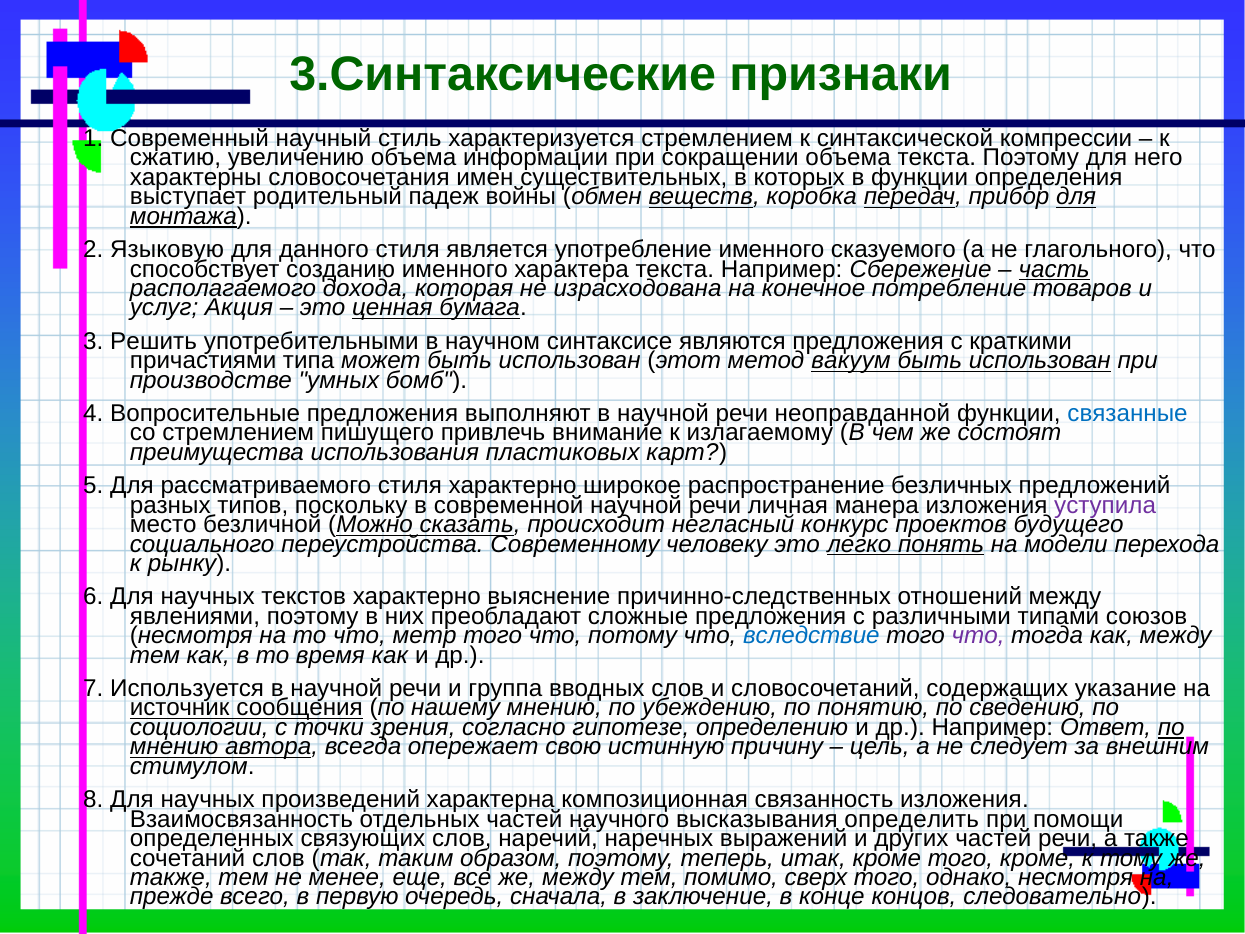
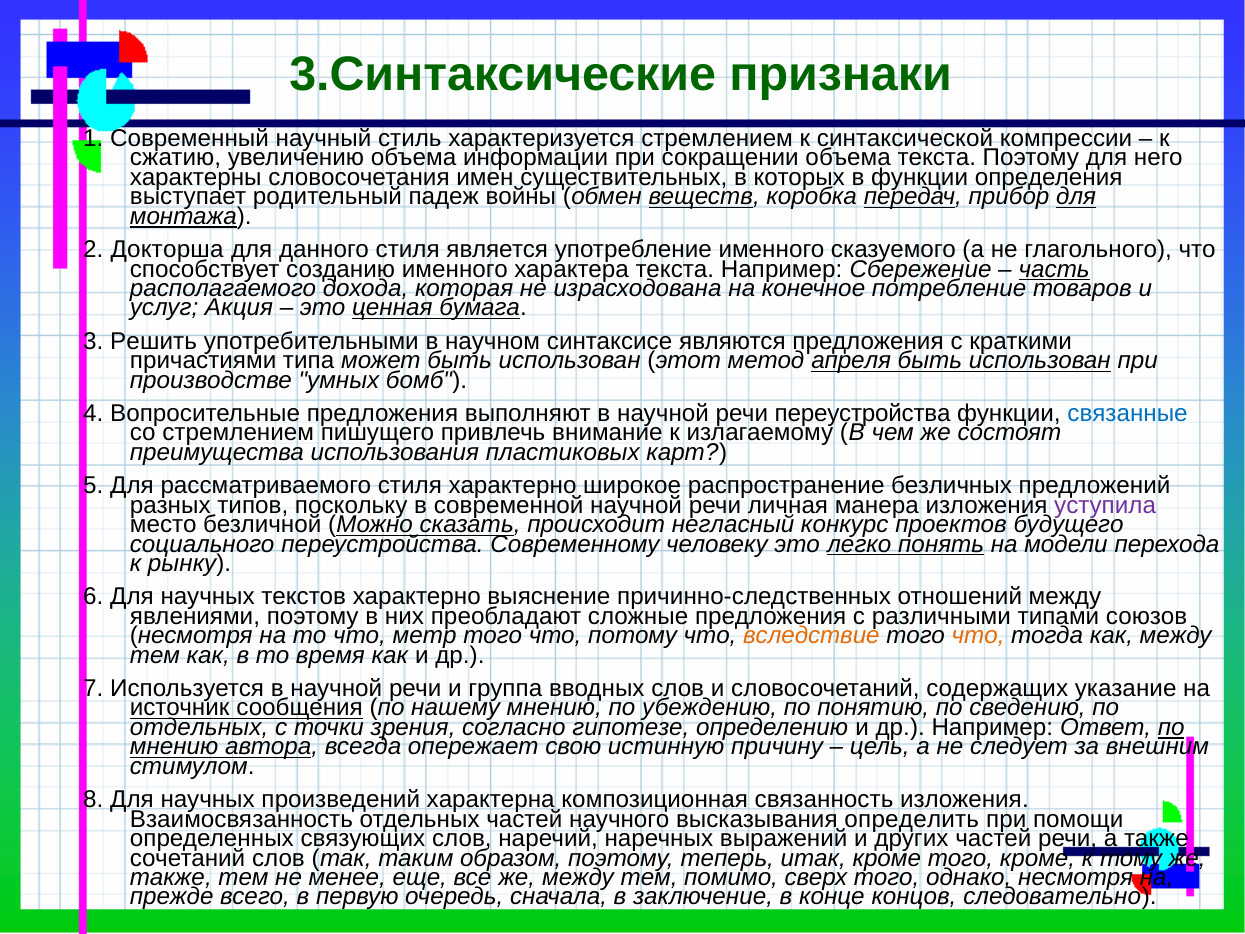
Языковую: Языковую -> Докторша
вакуум: вакуум -> апреля
речи неоправданной: неоправданной -> переустройства
вследствие colour: blue -> orange
что at (978, 636) colour: purple -> orange
социологии at (199, 727): социологии -> отдельных
